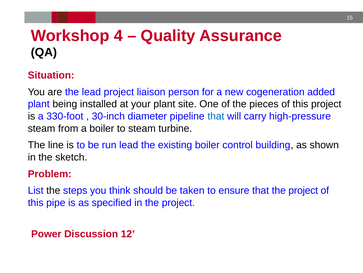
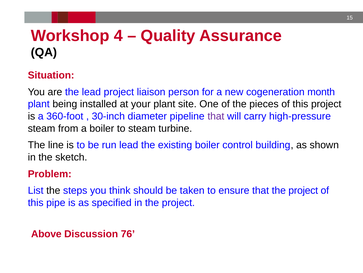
added: added -> month
330-foot: 330-foot -> 360-foot
that at (216, 116) colour: blue -> purple
Power: Power -> Above
12: 12 -> 76
